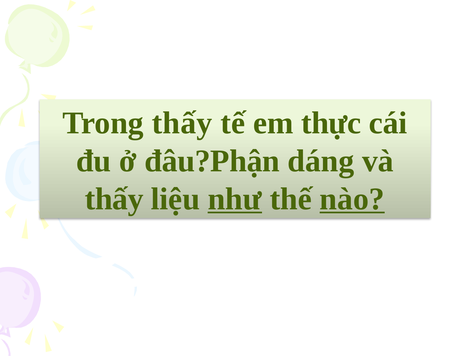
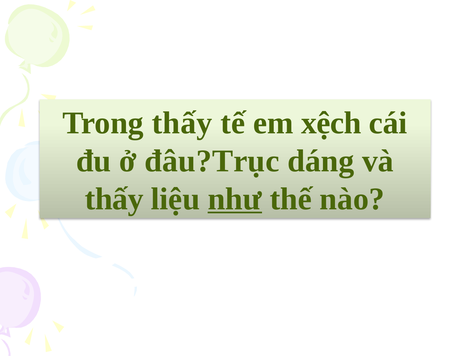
thực: thực -> xệch
đâu?Phận: đâu?Phận -> đâu?Trục
nào underline: present -> none
